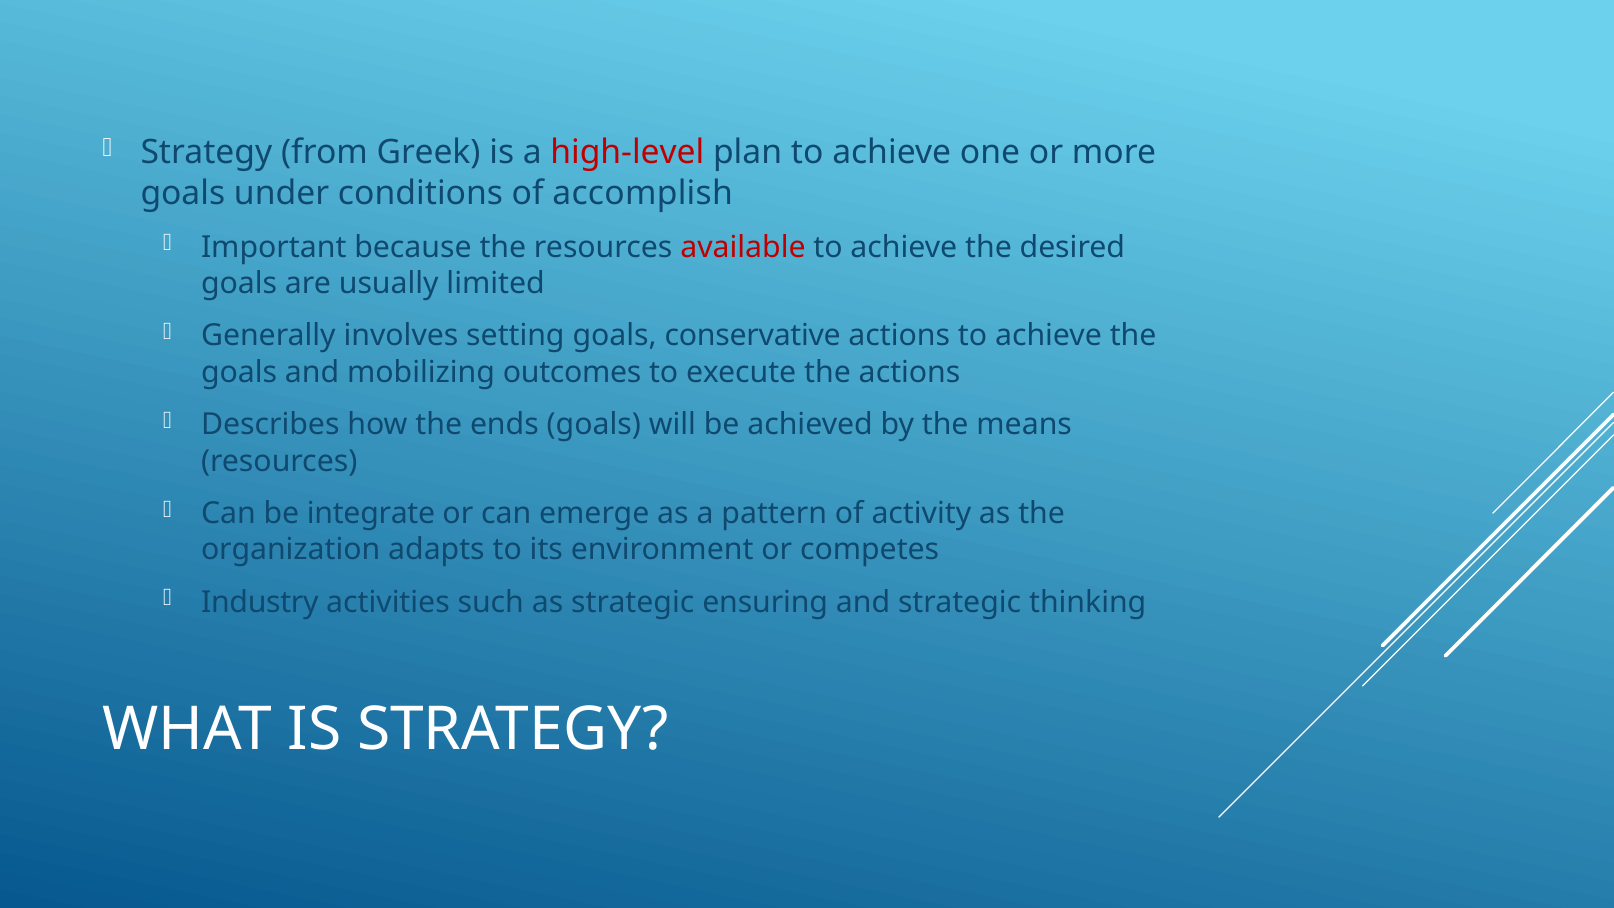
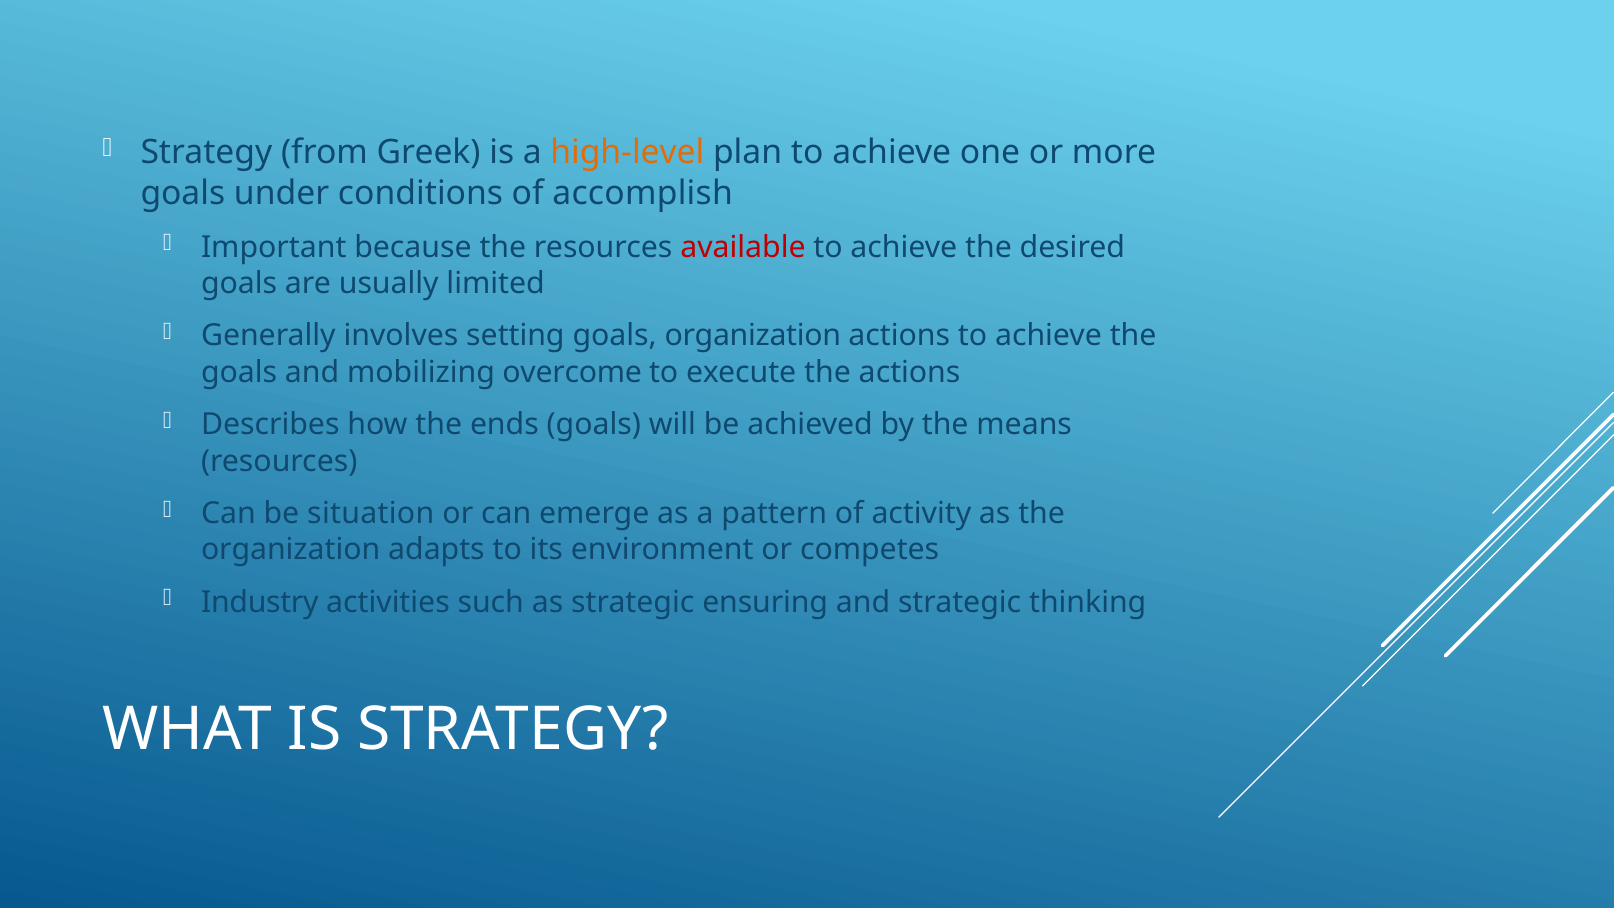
high-level colour: red -> orange
goals conservative: conservative -> organization
outcomes: outcomes -> overcome
integrate: integrate -> situation
